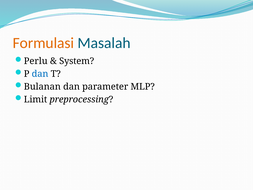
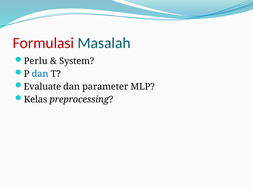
Formulasi colour: orange -> red
Bulanan: Bulanan -> Evaluate
Limit: Limit -> Kelas
